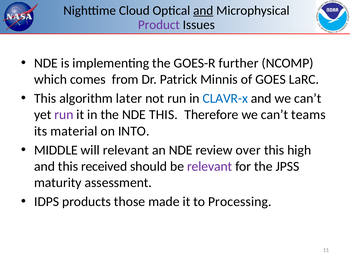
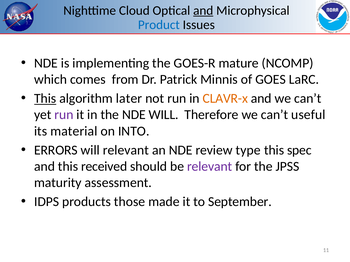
Product colour: purple -> blue
further: further -> mature
This at (45, 99) underline: none -> present
CLAVR-x colour: blue -> orange
NDE THIS: THIS -> WILL
teams: teams -> useful
MIDDLE: MIDDLE -> ERRORS
over: over -> type
high: high -> spec
Processing: Processing -> September
